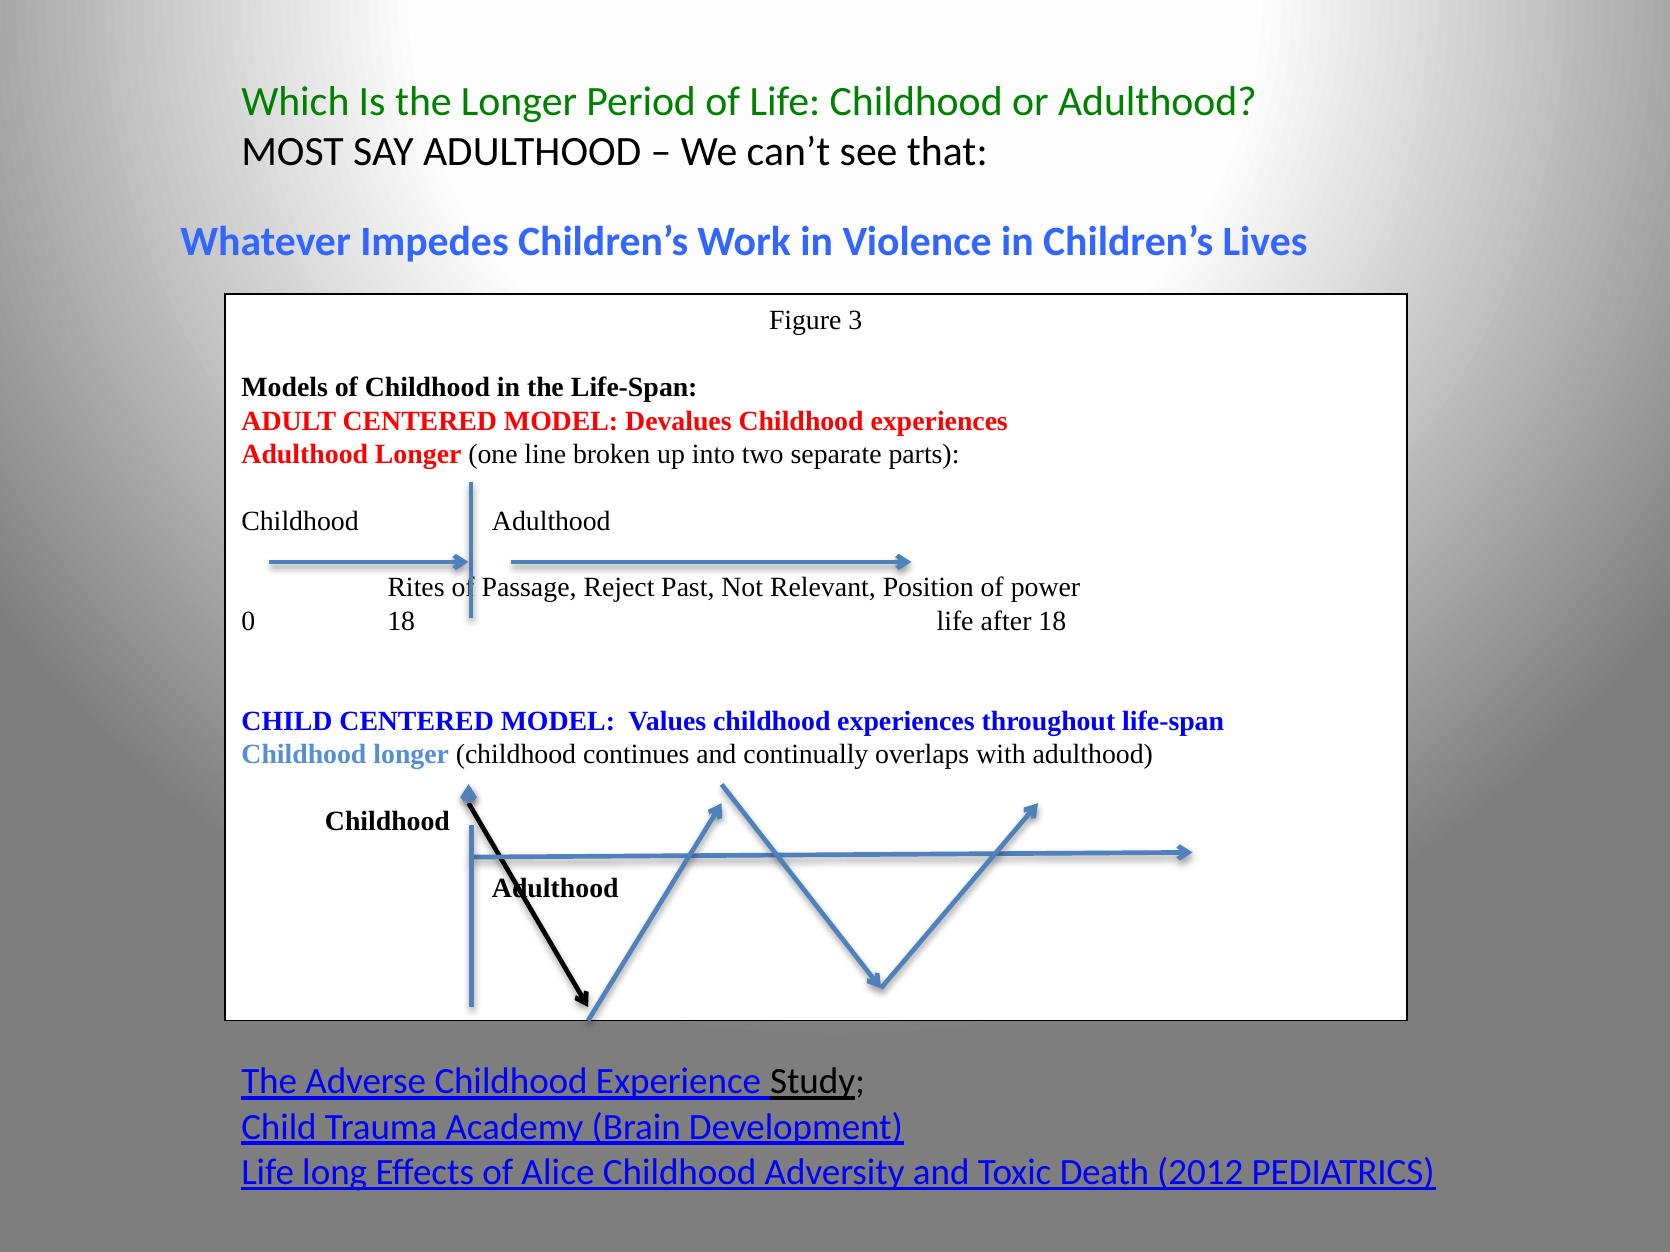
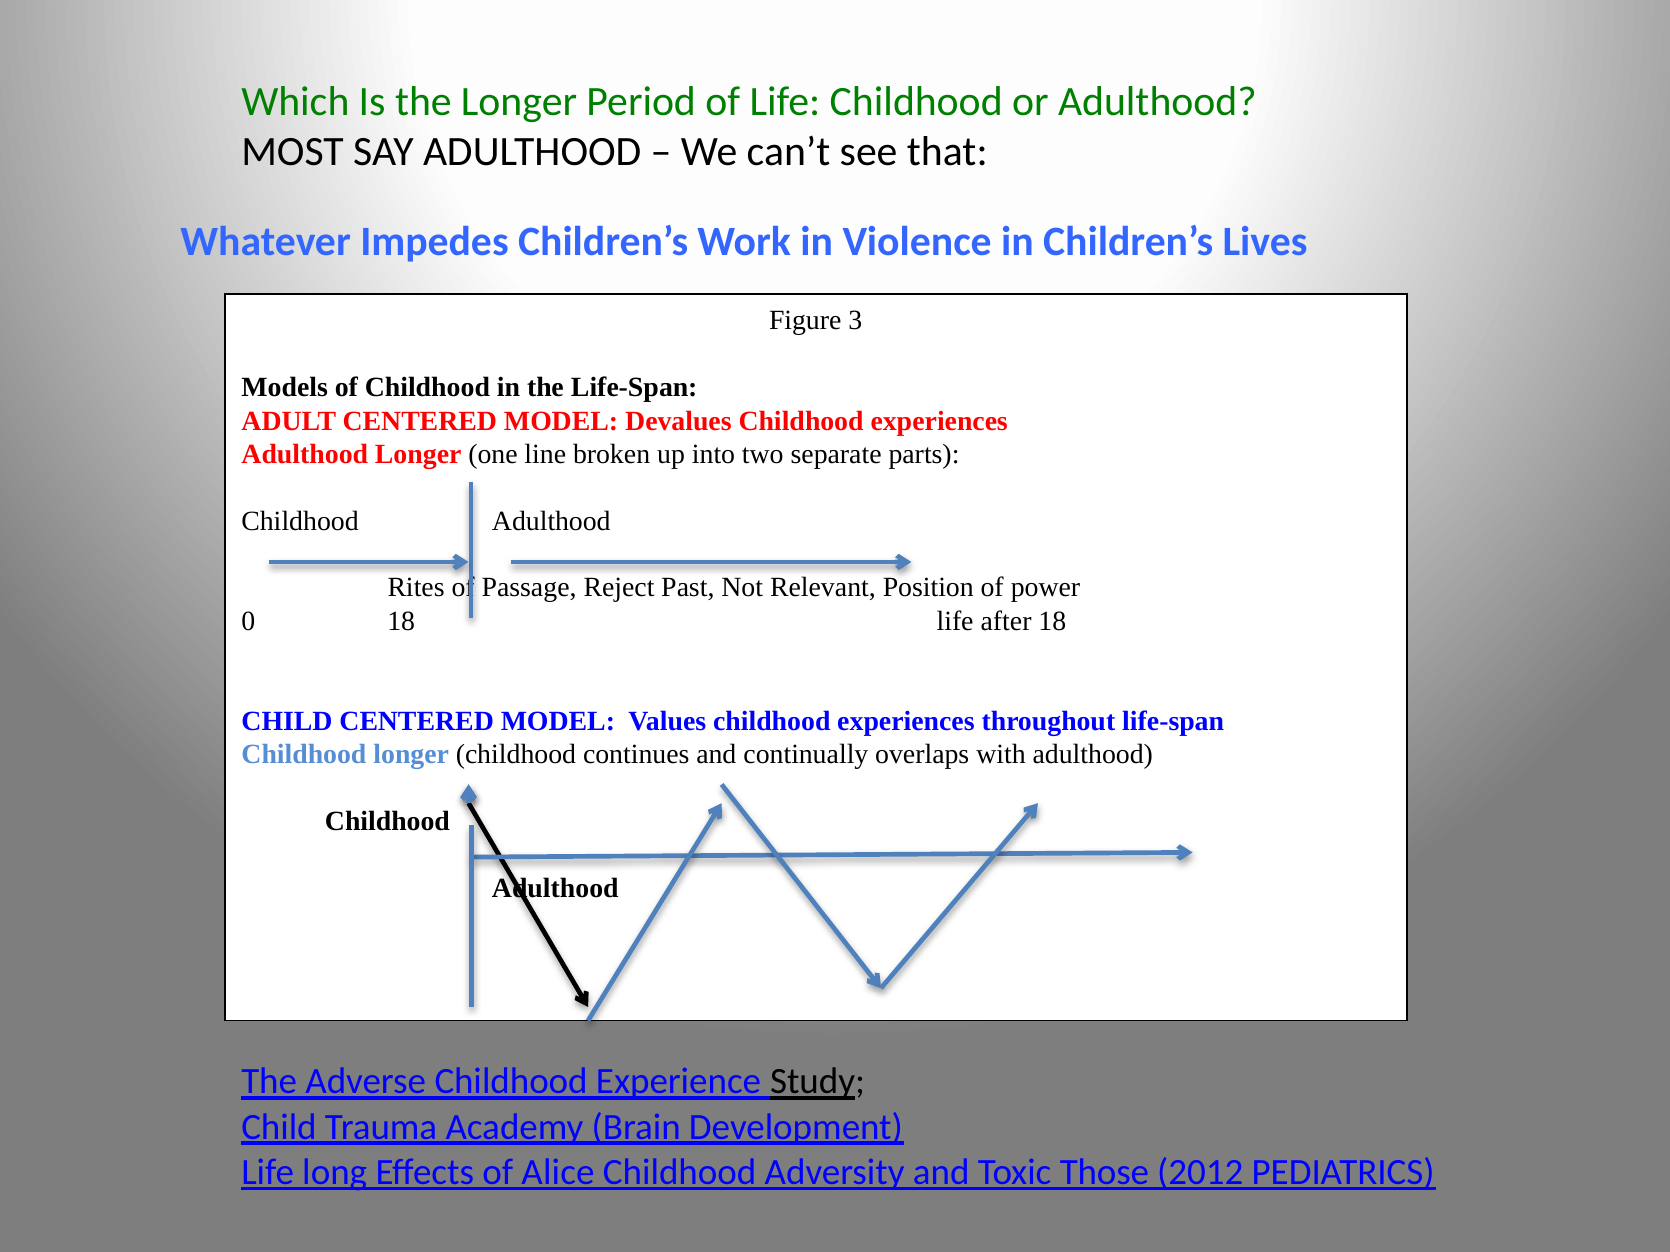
Death: Death -> Those
